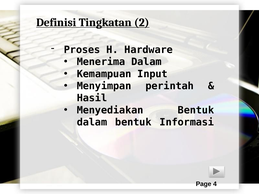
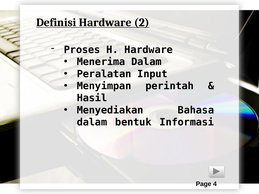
Definisi Tingkatan: Tingkatan -> Hardware
Kemampuan: Kemampuan -> Peralatan
Menyediakan Bentuk: Bentuk -> Bahasa
